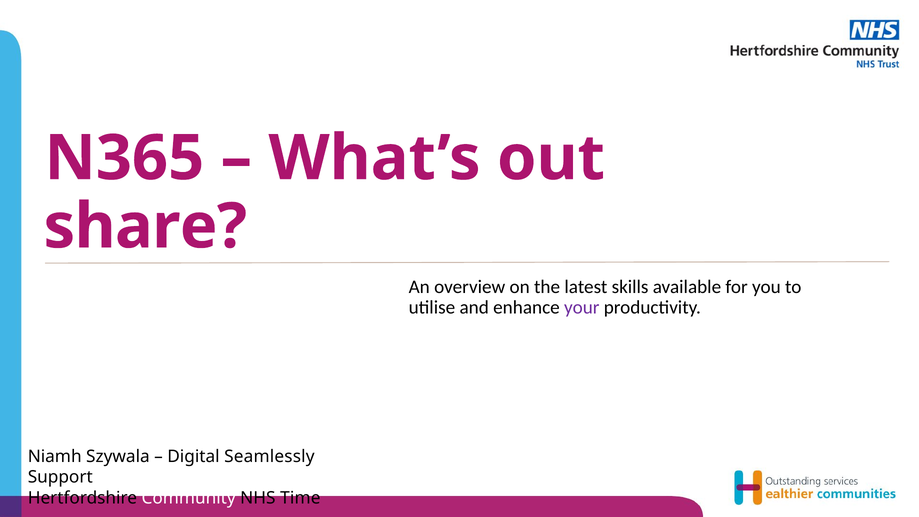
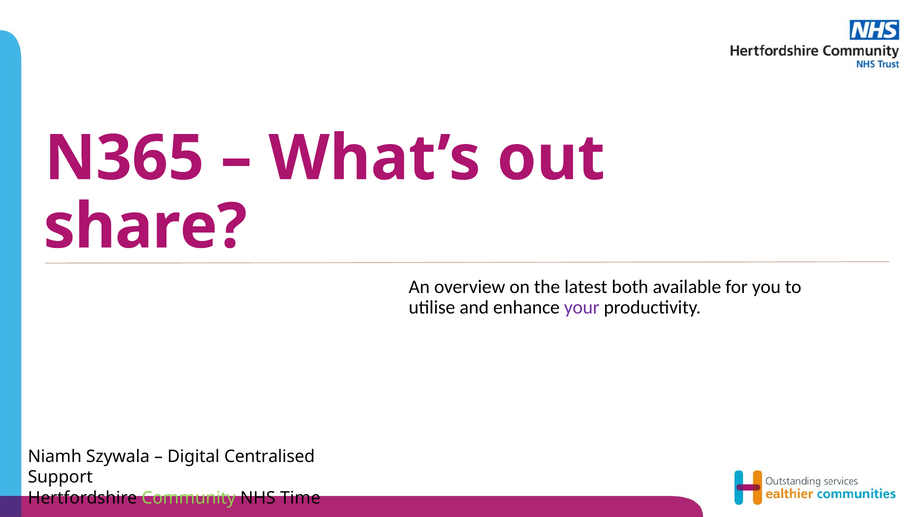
skills: skills -> both
Seamlessly: Seamlessly -> Centralised
Community colour: white -> light green
